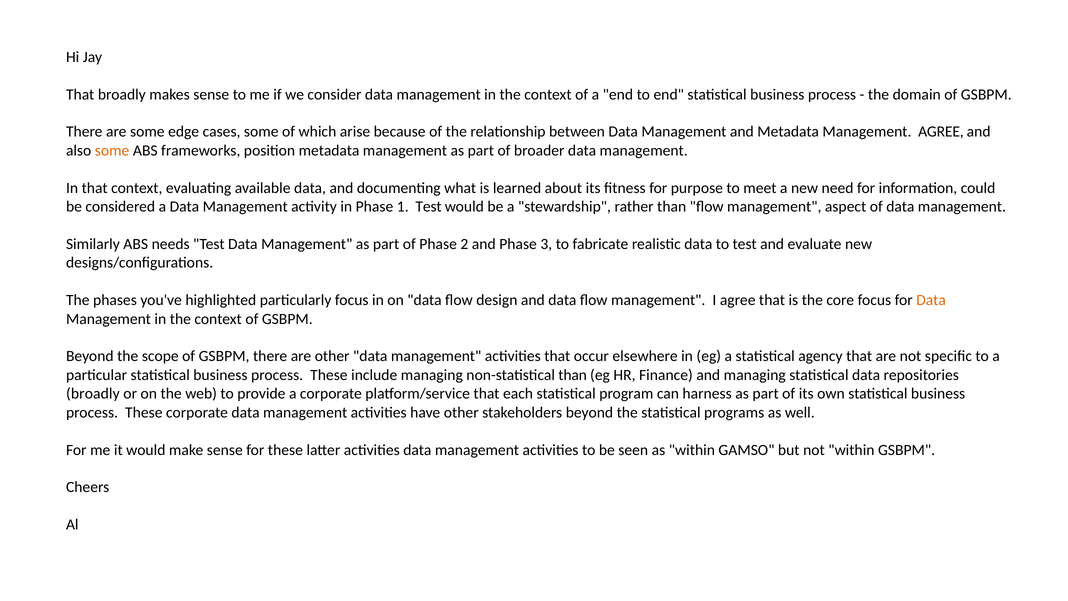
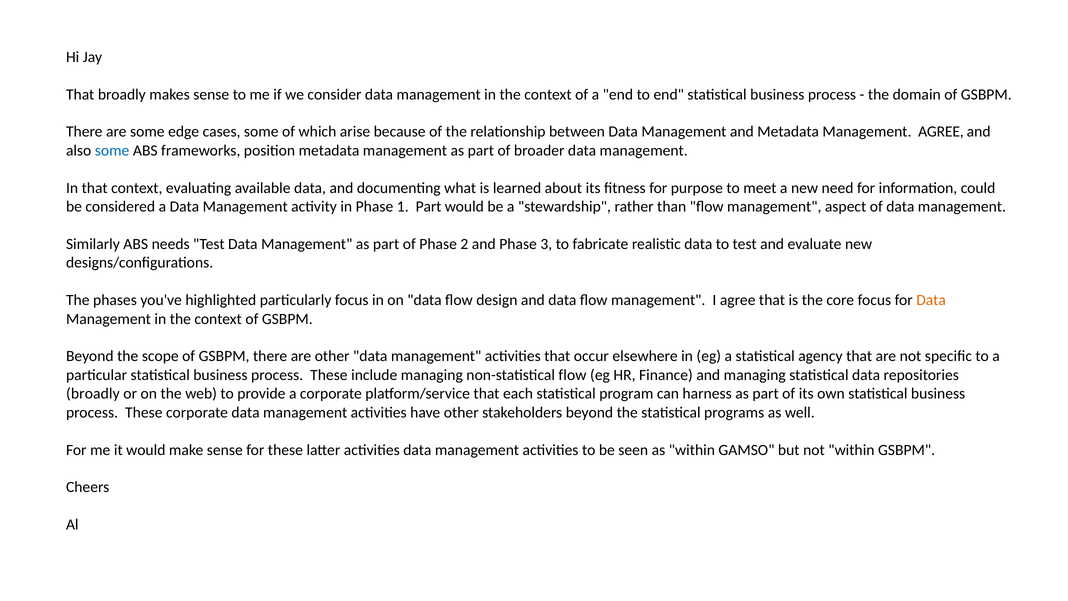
some at (112, 150) colour: orange -> blue
1 Test: Test -> Part
non-statistical than: than -> flow
